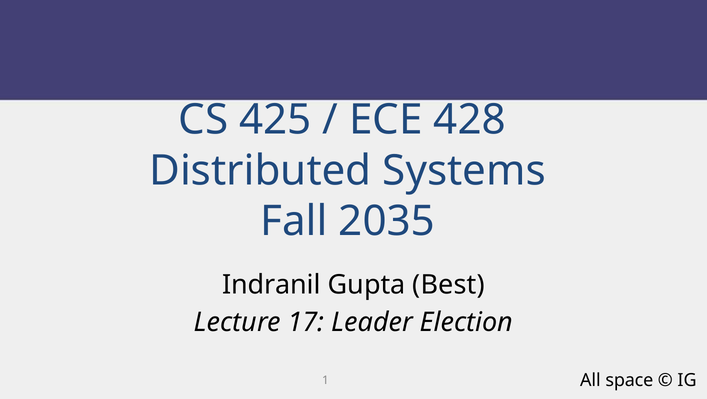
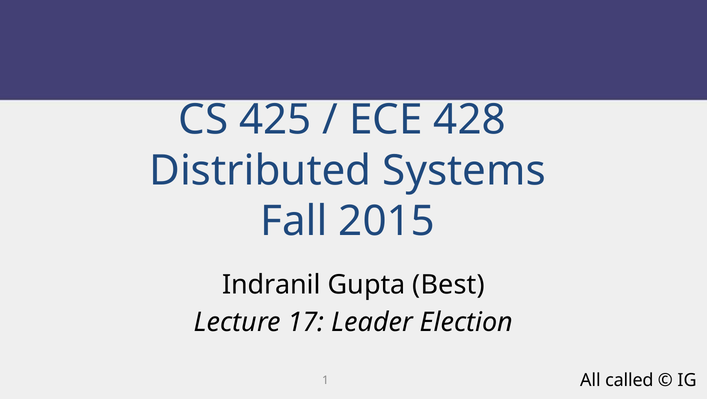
2035: 2035 -> 2015
space: space -> called
